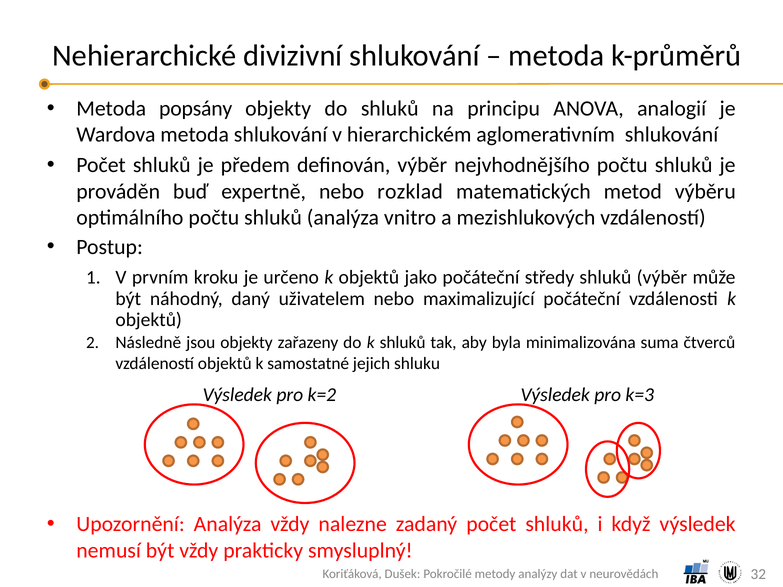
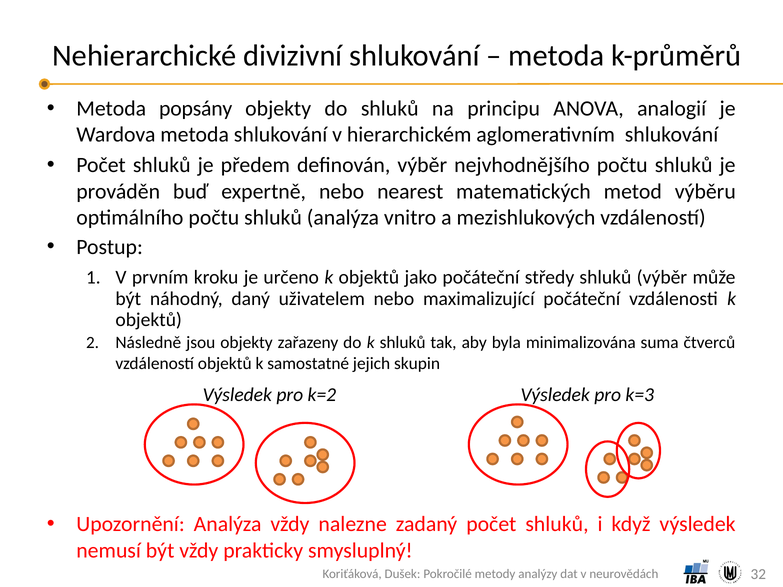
rozklad: rozklad -> nearest
shluku: shluku -> skupin
